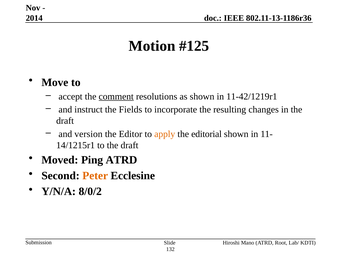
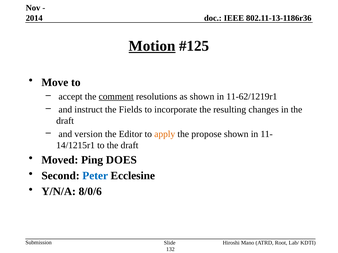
Motion underline: none -> present
11-42/1219r1: 11-42/1219r1 -> 11-62/1219r1
editorial: editorial -> propose
Ping ATRD: ATRD -> DOES
Peter colour: orange -> blue
8/0/2: 8/0/2 -> 8/0/6
